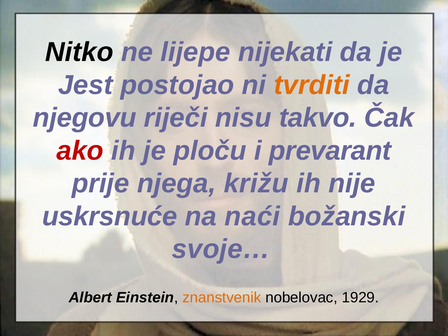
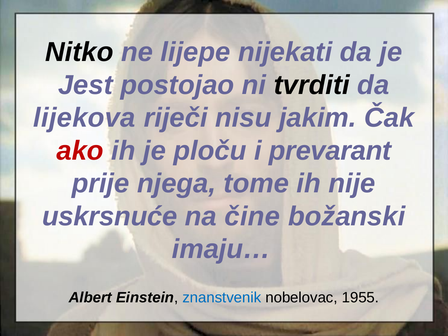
tvrditi colour: orange -> black
njegovu: njegovu -> lijekova
takvo: takvo -> jakim
križu: križu -> tome
naći: naći -> čine
svoje…: svoje… -> imaju…
znanstvenik colour: orange -> blue
1929: 1929 -> 1955
